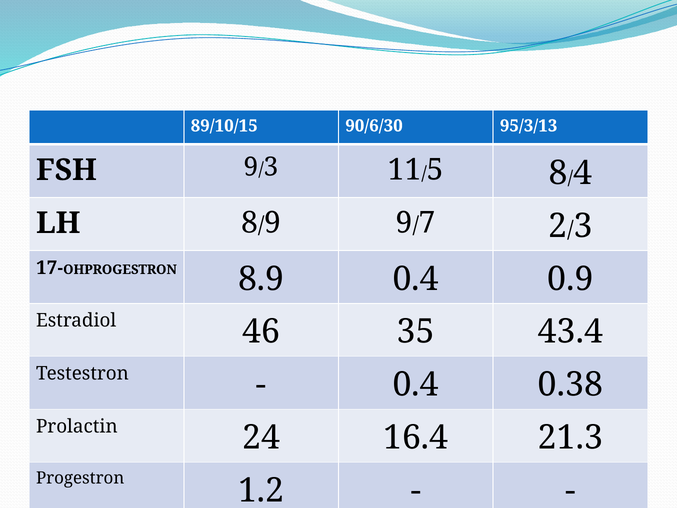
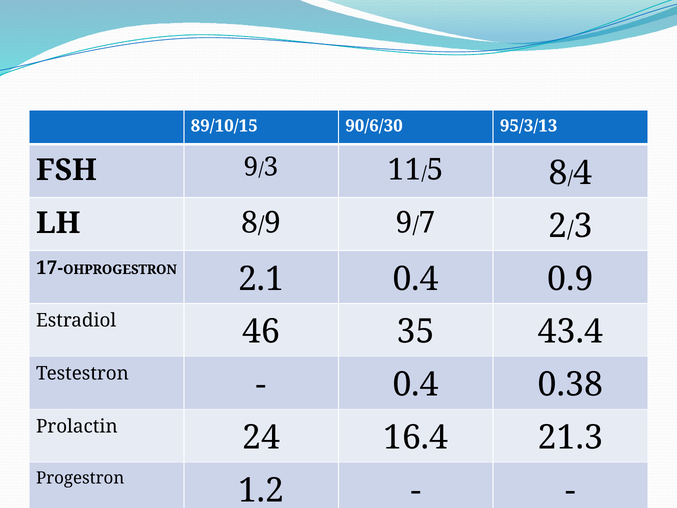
8.9: 8.9 -> 2.1
